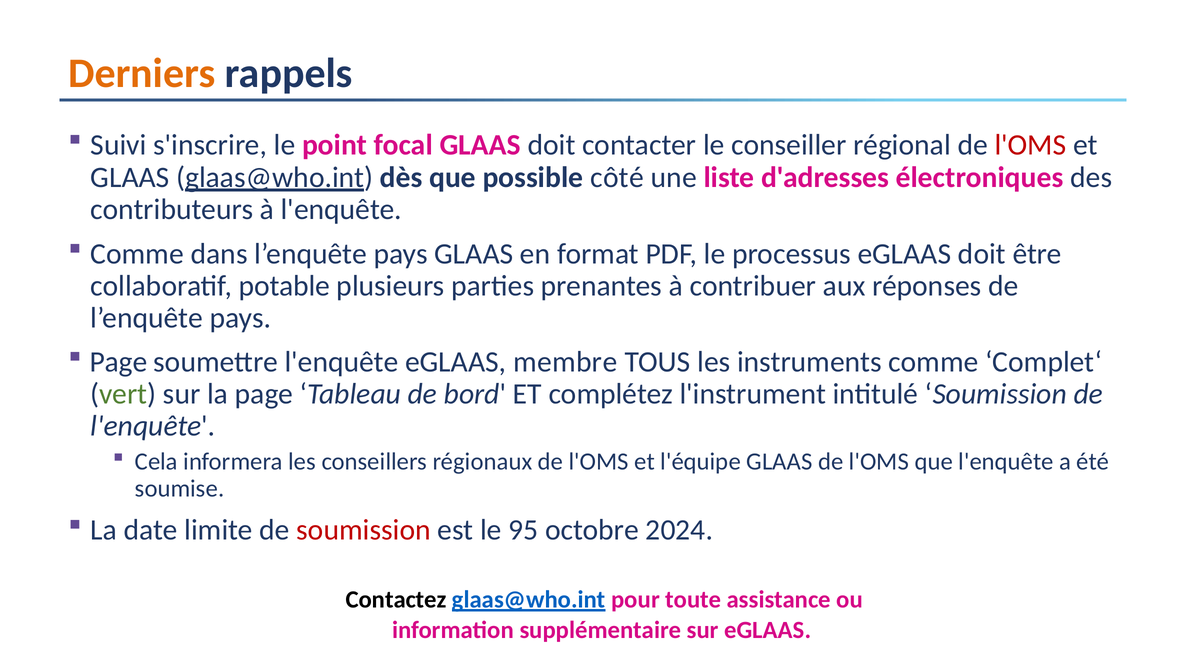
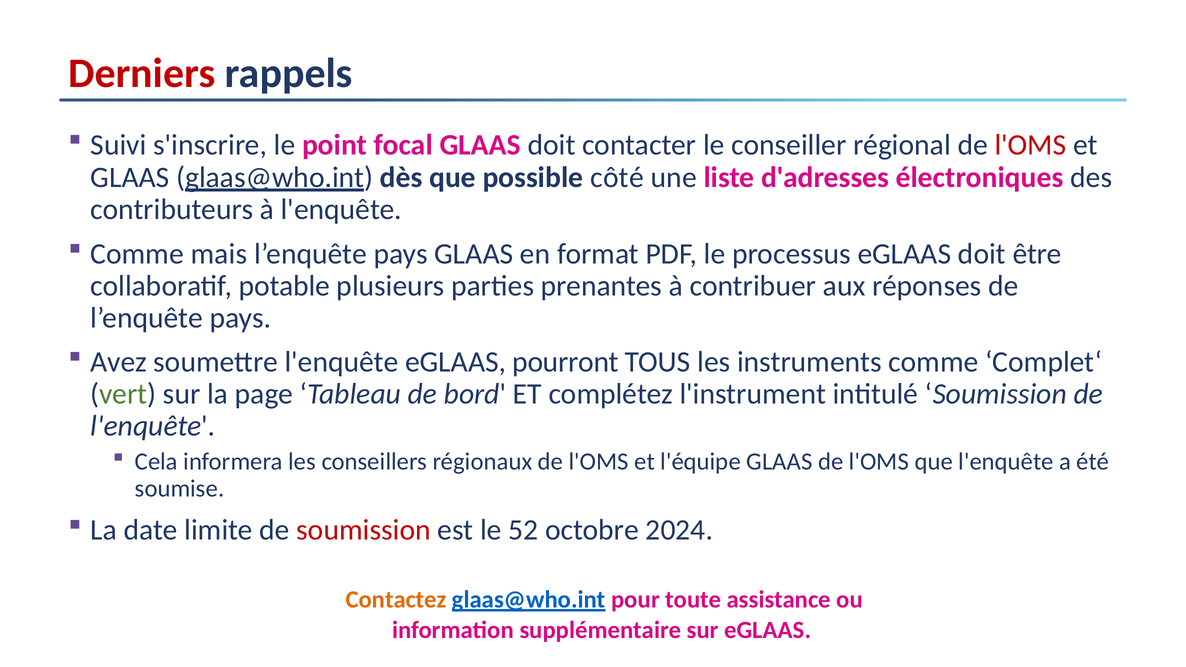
Derniers colour: orange -> red
dans: dans -> mais
Page at (119, 362): Page -> Avez
membre: membre -> pourront
95: 95 -> 52
Contactez colour: black -> orange
